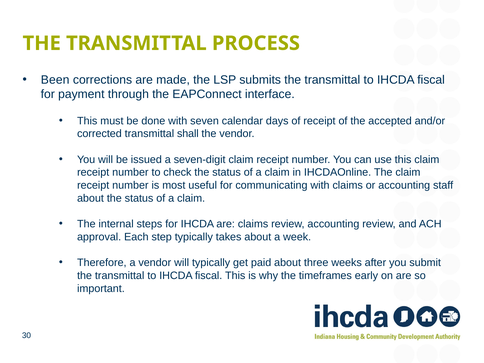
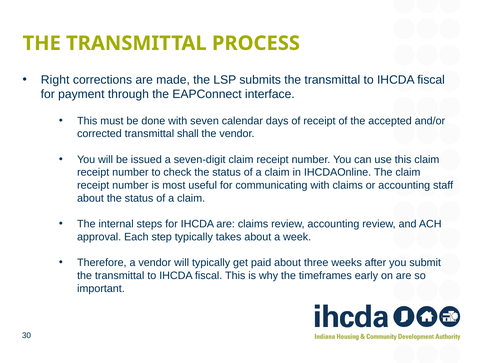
Been: Been -> Right
